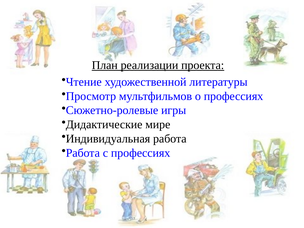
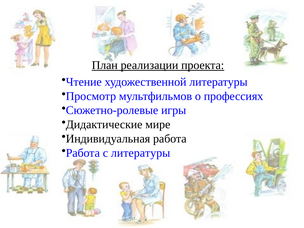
с профессиях: профессиях -> литературы
